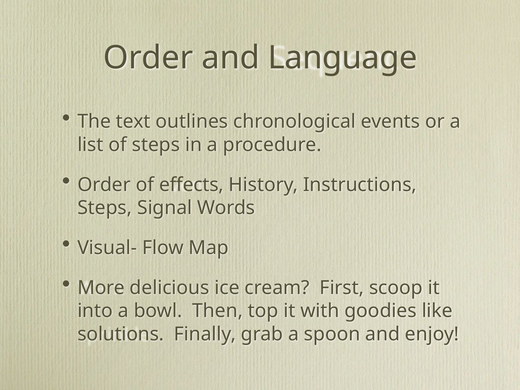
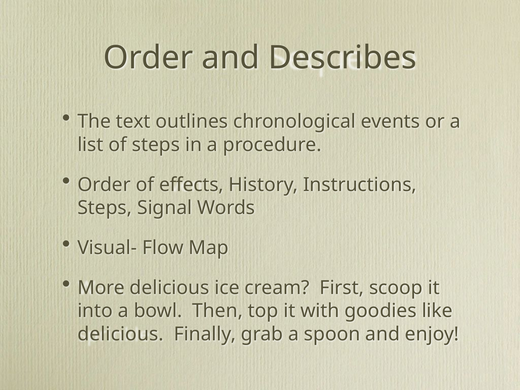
Language: Language -> Describes
solutions at (121, 334): solutions -> delicious
